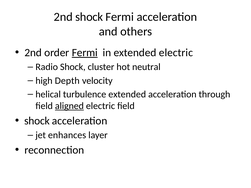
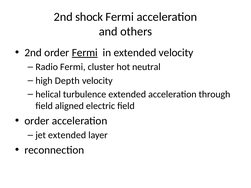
extended electric: electric -> velocity
Radio Shock: Shock -> Fermi
aligned underline: present -> none
shock at (37, 121): shock -> order
jet enhances: enhances -> extended
